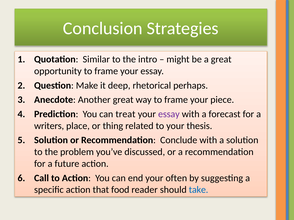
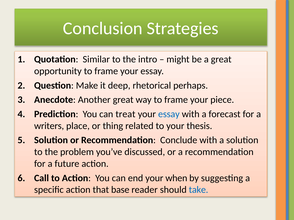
essay at (169, 114) colour: purple -> blue
often: often -> when
food: food -> base
